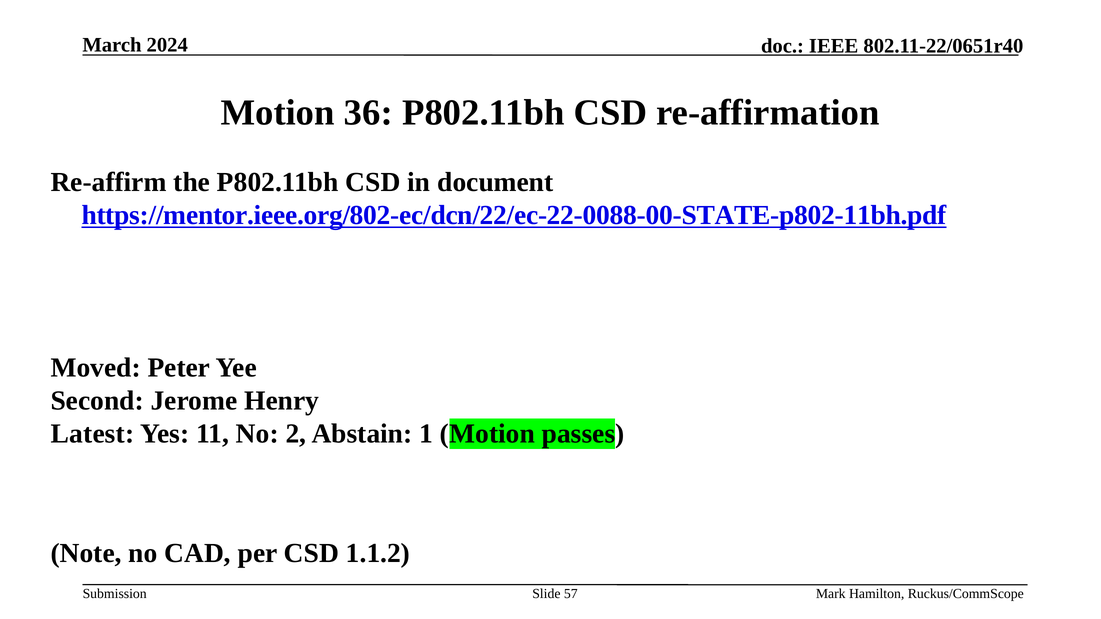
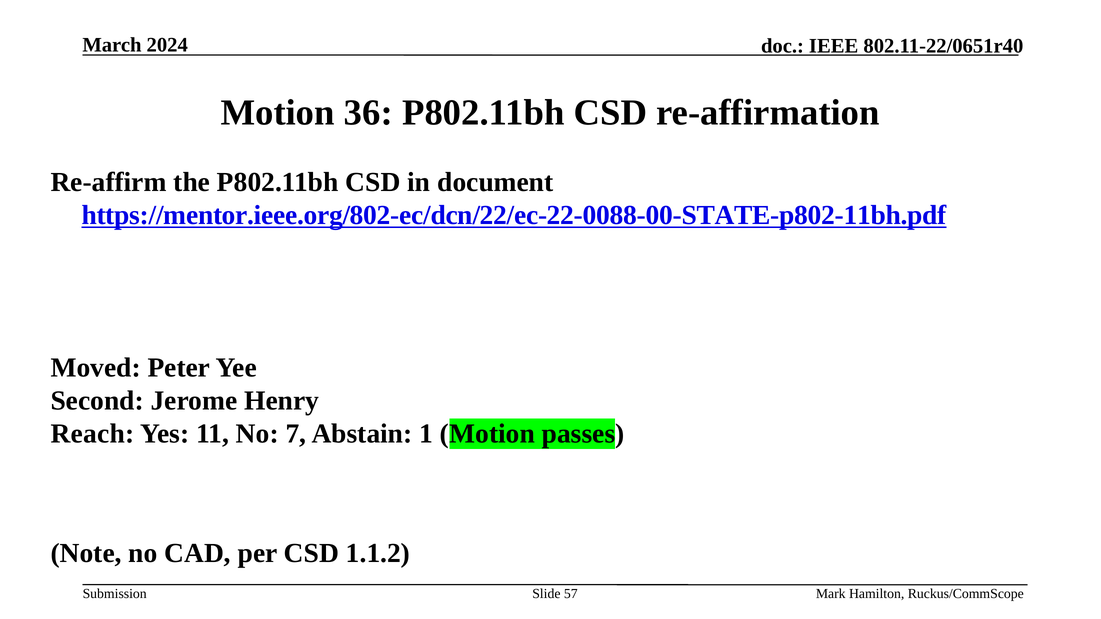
Latest: Latest -> Reach
2: 2 -> 7
